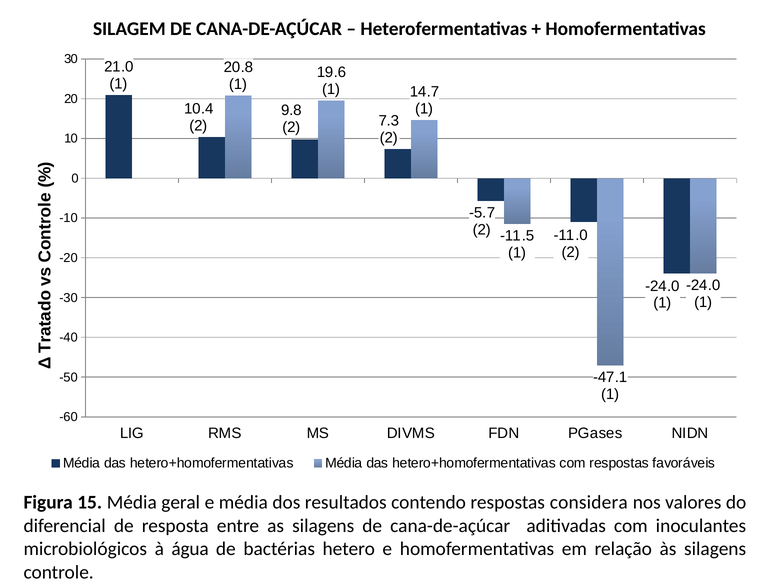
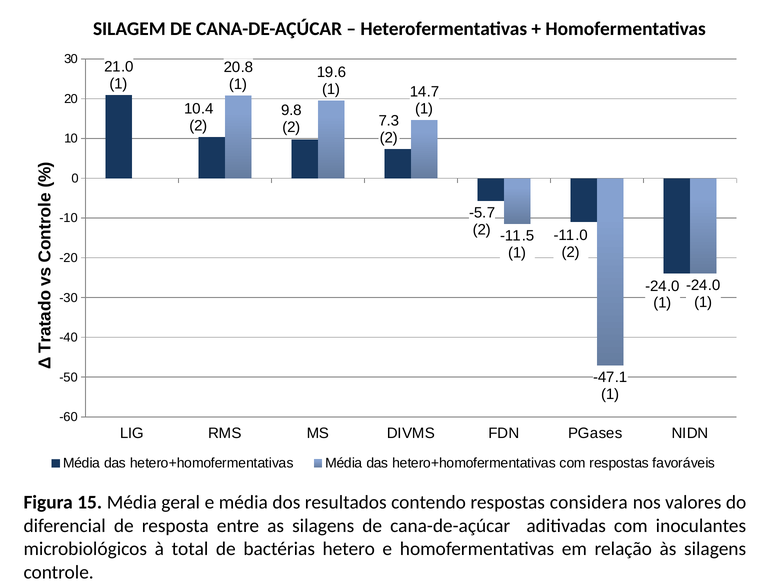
água: água -> total
